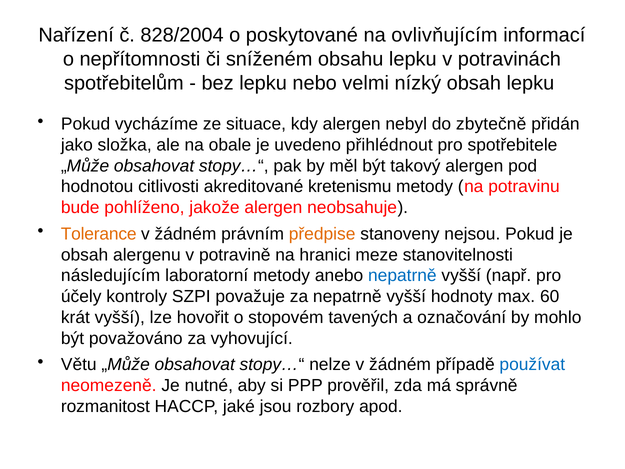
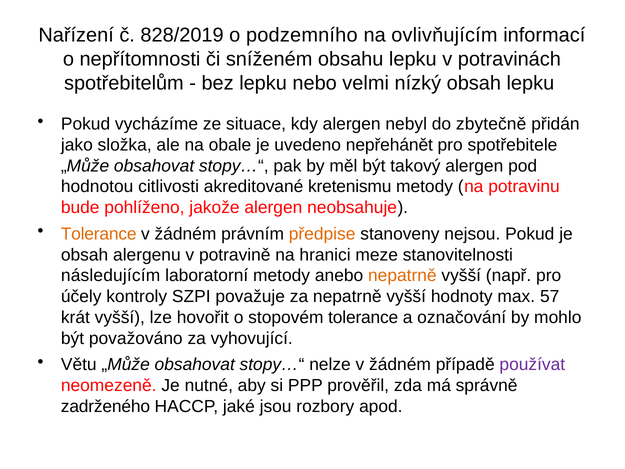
828/2004: 828/2004 -> 828/2019
poskytované: poskytované -> podzemního
přihlédnout: přihlédnout -> nepřehánět
nepatrně at (402, 276) colour: blue -> orange
60: 60 -> 57
stopovém tavených: tavených -> tolerance
používat colour: blue -> purple
rozmanitost: rozmanitost -> zadrženého
